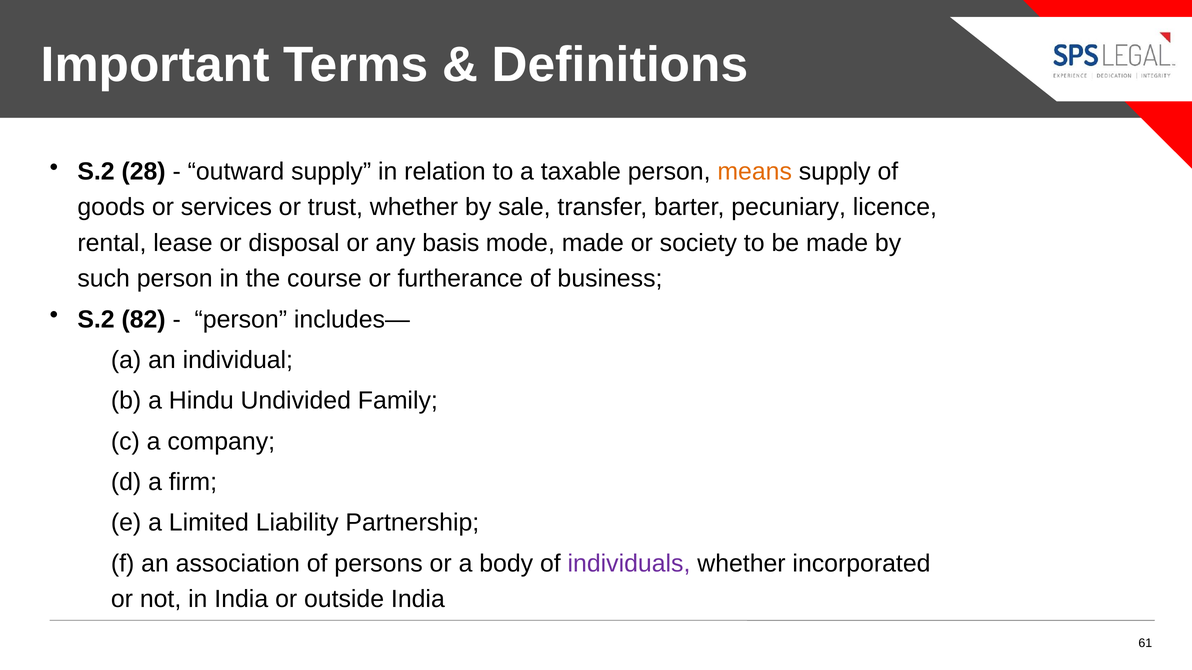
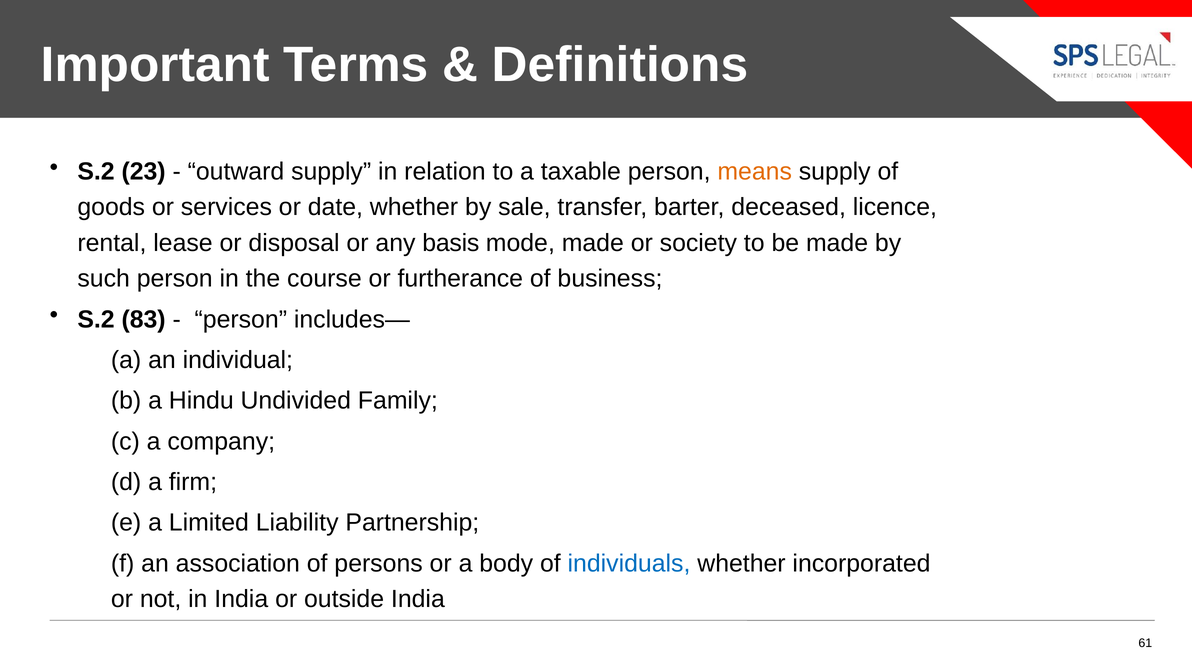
28: 28 -> 23
trust: trust -> date
pecuniary: pecuniary -> deceased
82: 82 -> 83
individuals colour: purple -> blue
